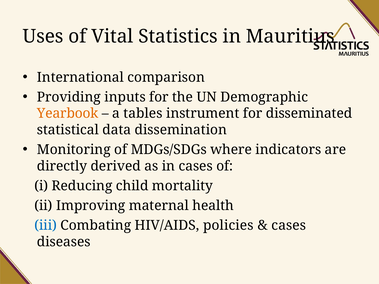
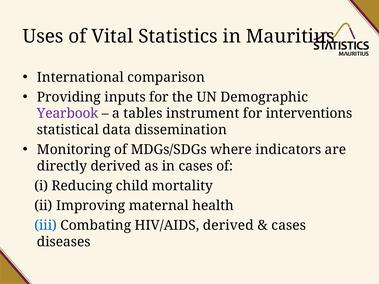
Yearbook colour: orange -> purple
disseminated: disseminated -> interventions
HIV/AIDS policies: policies -> derived
